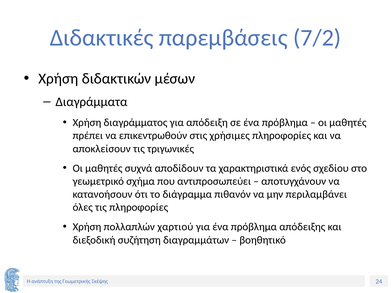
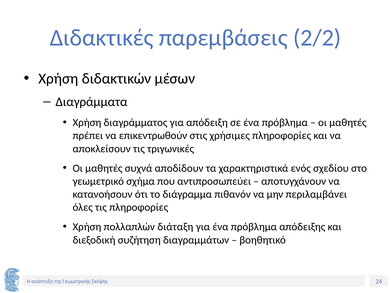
7/2: 7/2 -> 2/2
χαρτιού: χαρτιού -> διάταξη
